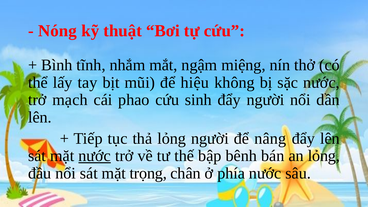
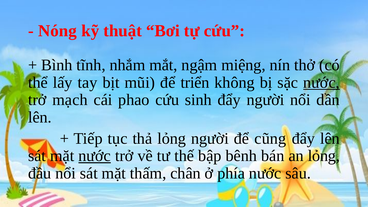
hiệu: hiệu -> triển
nước at (321, 82) underline: none -> present
nâng: nâng -> cũng
trọng: trọng -> thấm
